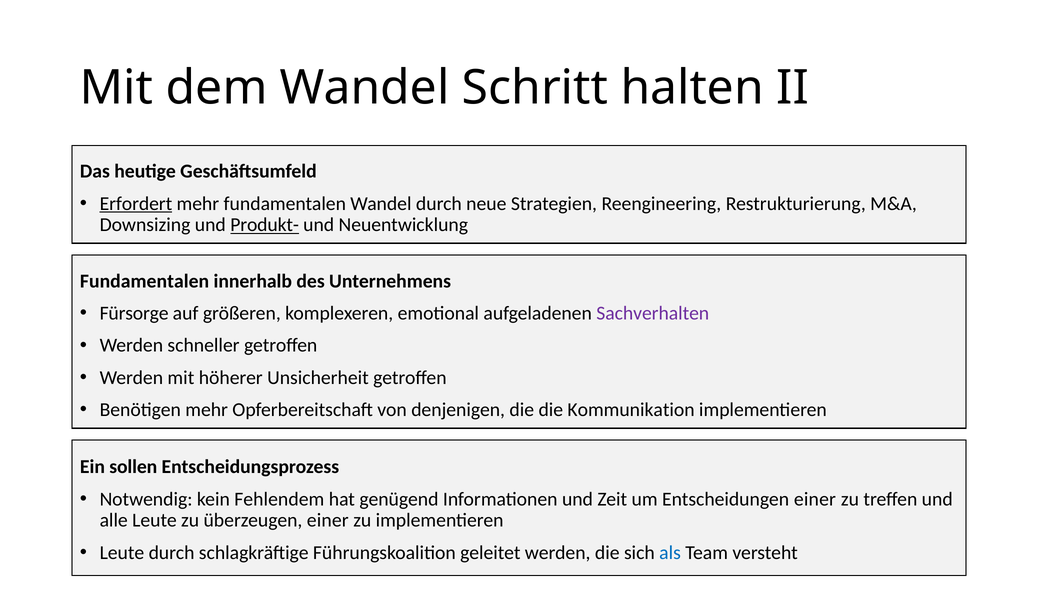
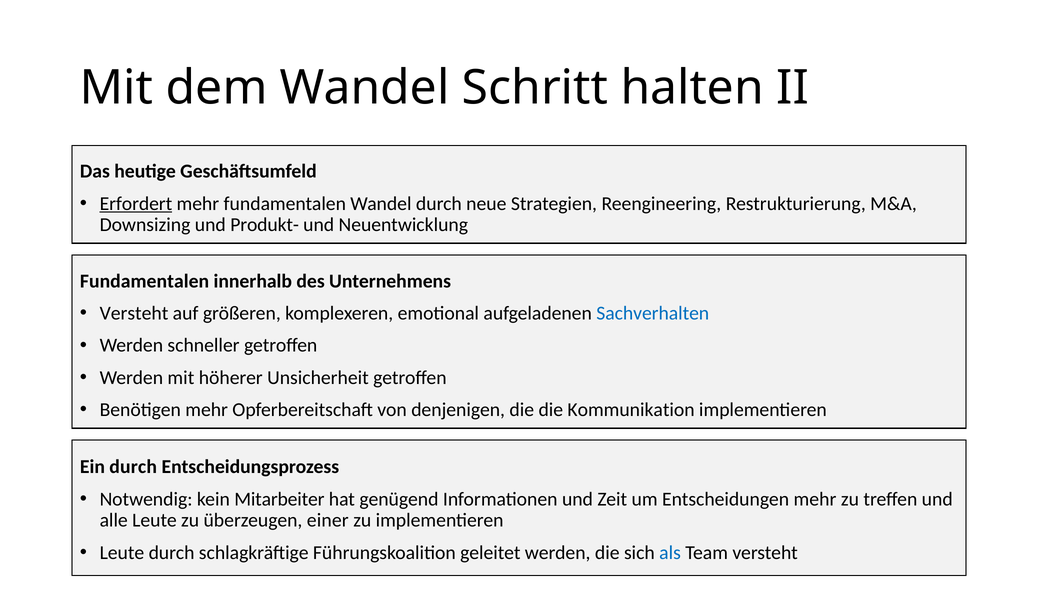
Produkt- underline: present -> none
Fürsorge at (134, 313): Fürsorge -> Versteht
Sachverhalten colour: purple -> blue
Ein sollen: sollen -> durch
Fehlendem: Fehlendem -> Mitarbeiter
Entscheidungen einer: einer -> mehr
